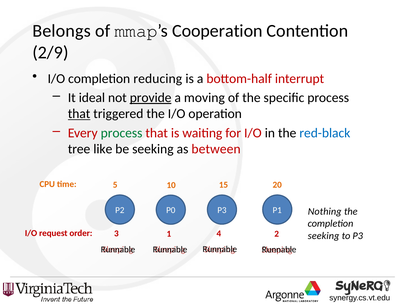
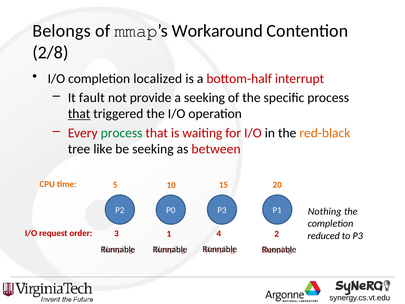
Cooperation: Cooperation -> Workaround
2/9: 2/9 -> 2/8
reducing: reducing -> localized
ideal: ideal -> fault
provide underline: present -> none
a moving: moving -> seeking
red-black colour: blue -> orange
seeking at (324, 236): seeking -> reduced
